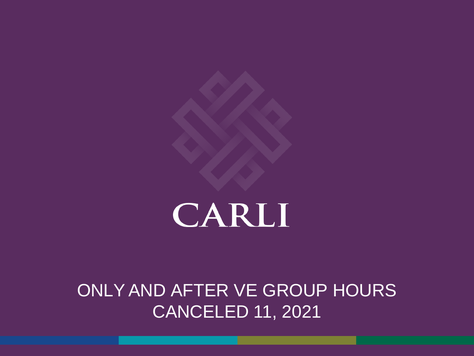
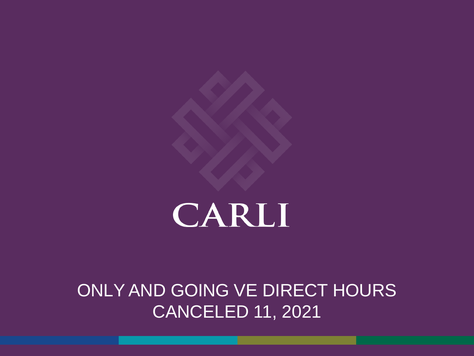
AFTER: AFTER -> GOING
GROUP: GROUP -> DIRECT
